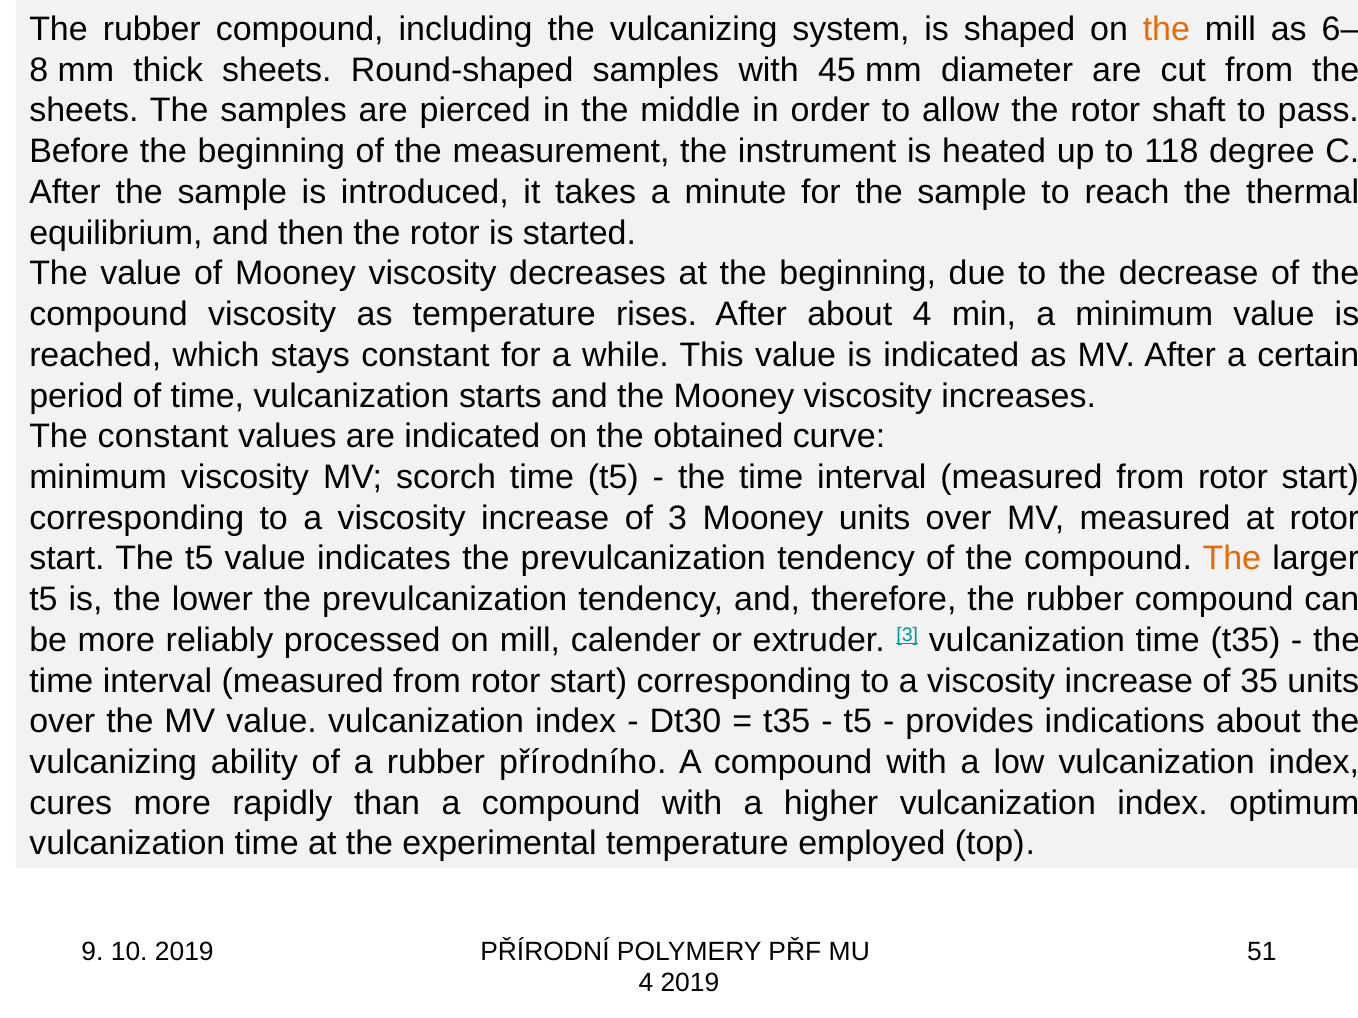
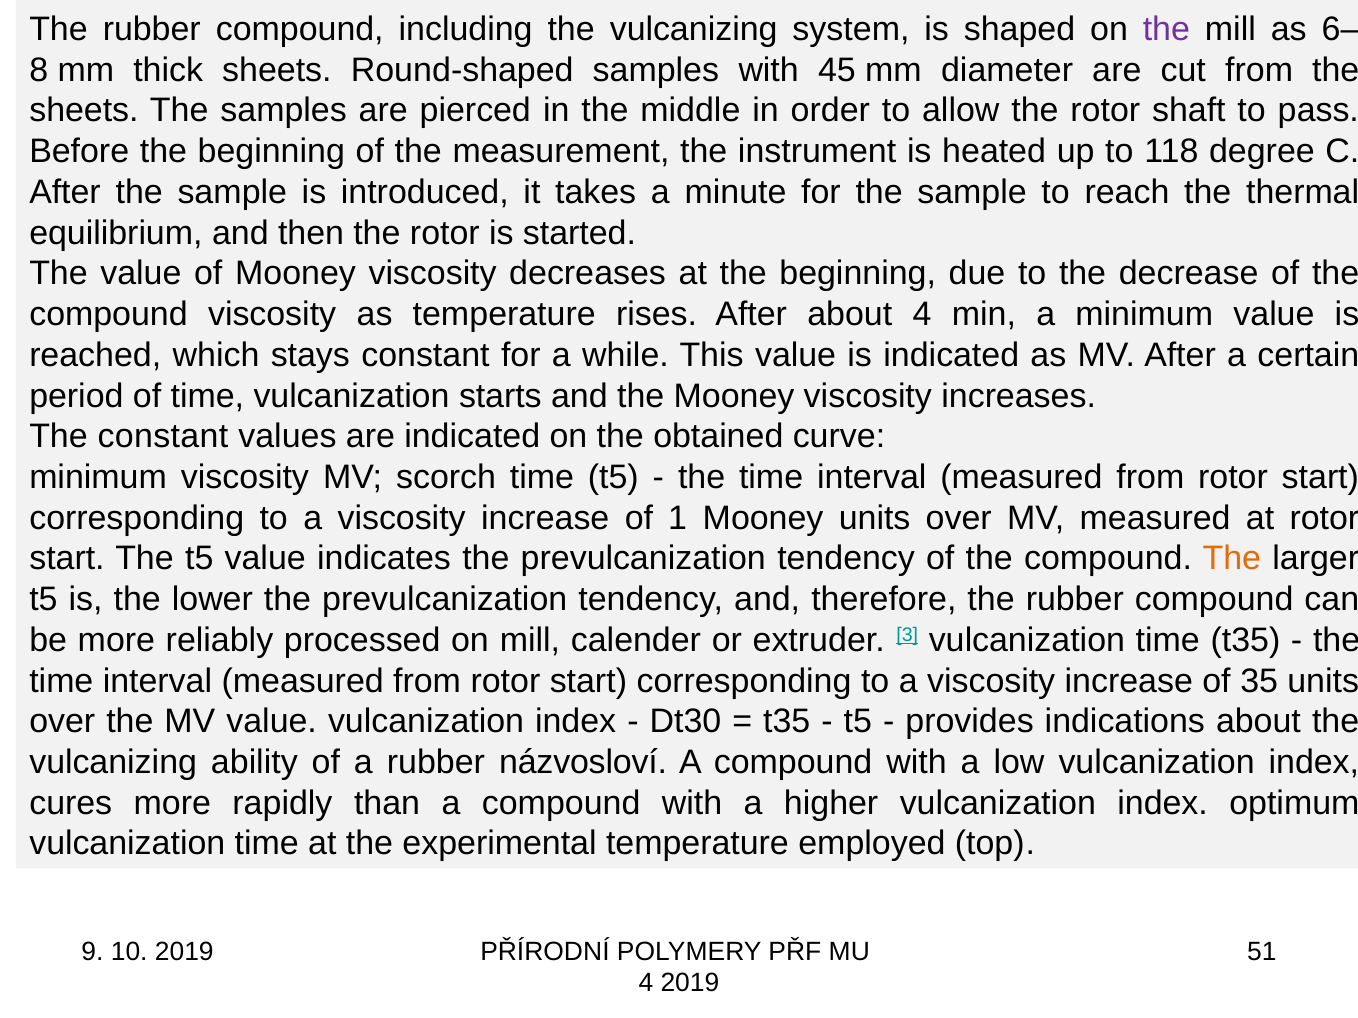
the at (1166, 29) colour: orange -> purple
of 3: 3 -> 1
přírodního: přírodního -> názvosloví
